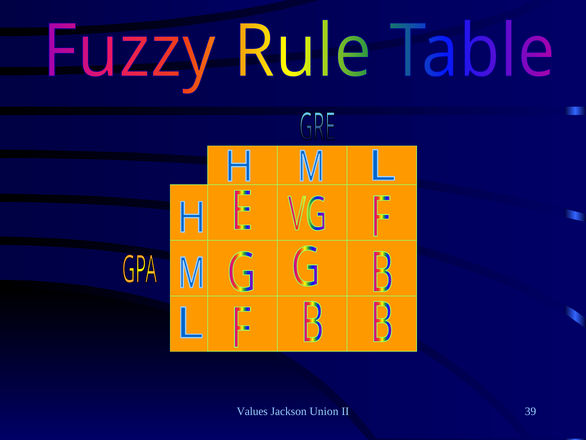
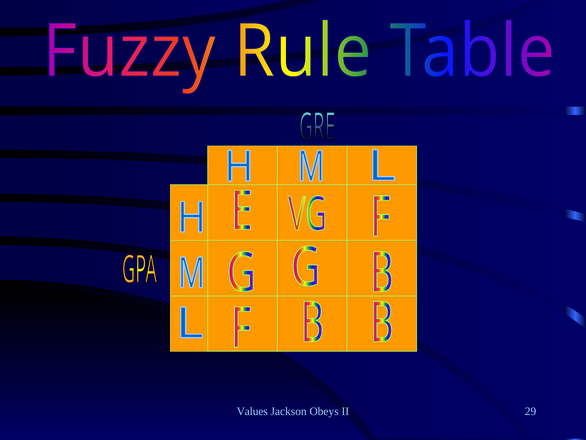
Union: Union -> Obeys
39: 39 -> 29
